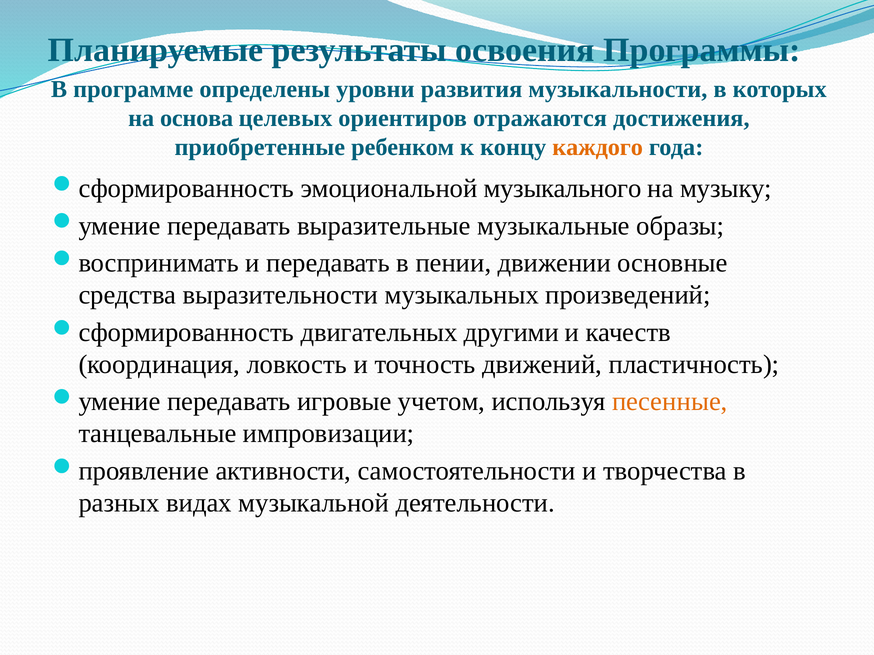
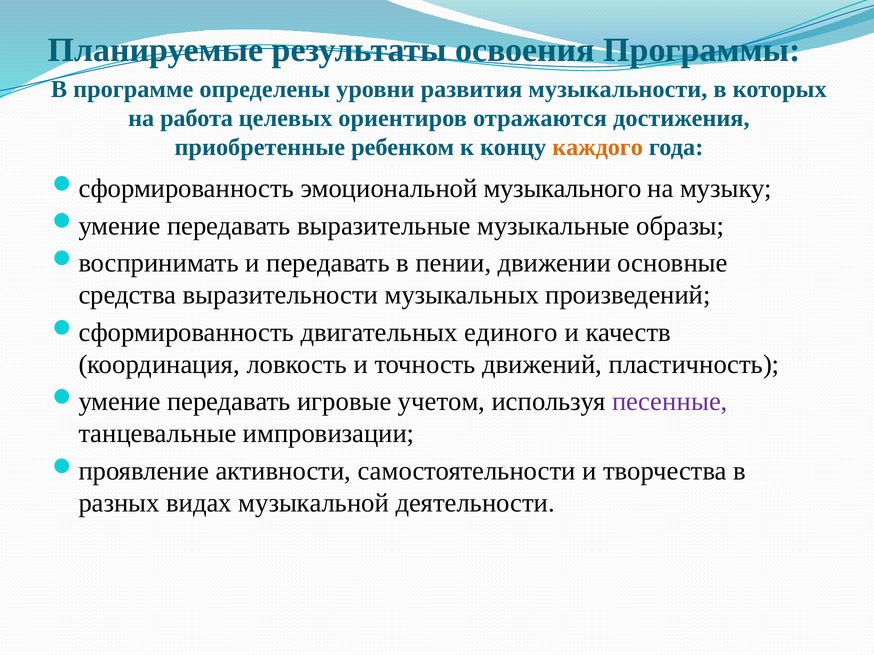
основа: основа -> работа
другими: другими -> единого
песенные colour: orange -> purple
